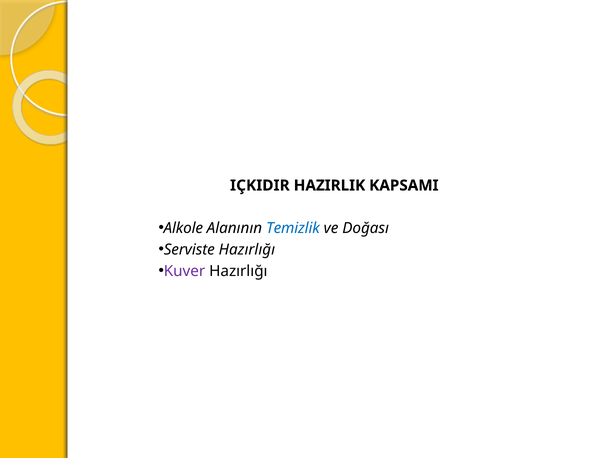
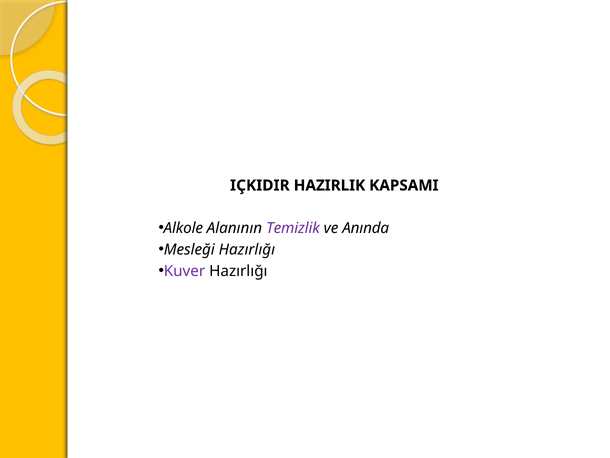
Temizlik colour: blue -> purple
Doğası: Doğası -> Anında
Serviste: Serviste -> Mesleği
